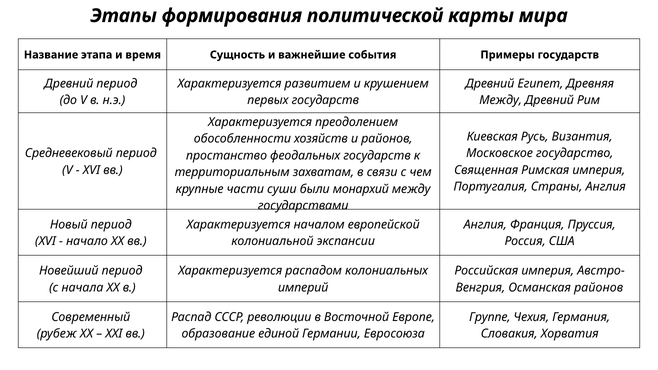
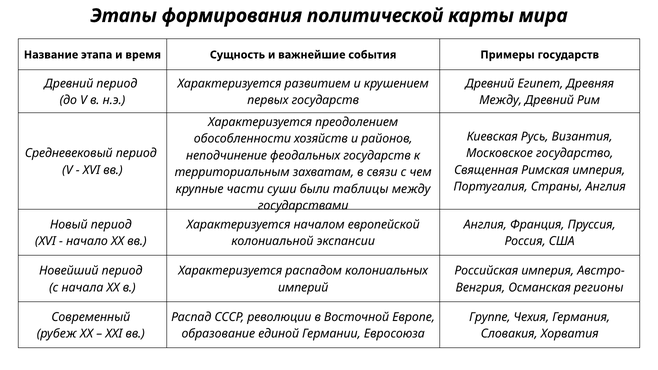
простанство: простанство -> неподчинение
монархий: монархий -> таблицы
Османская районов: районов -> регионы
